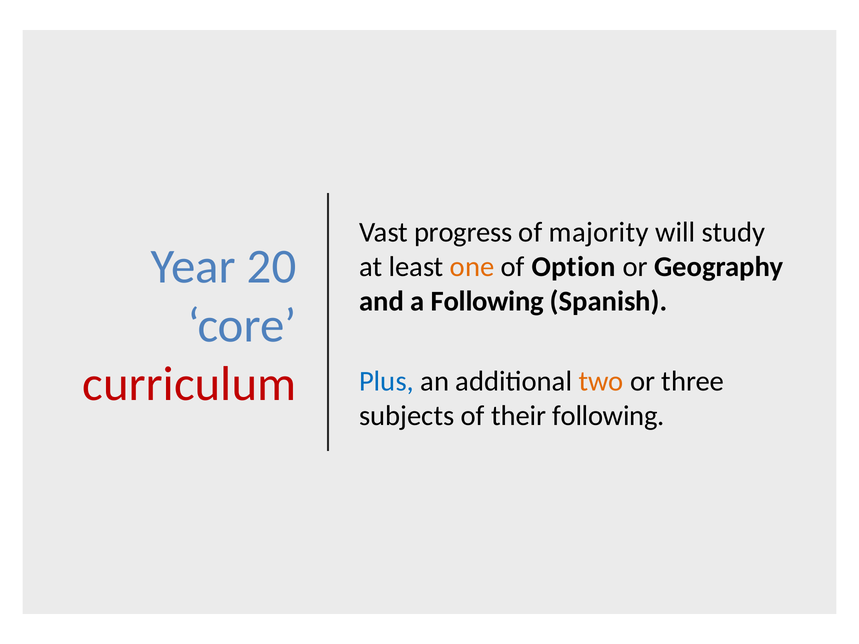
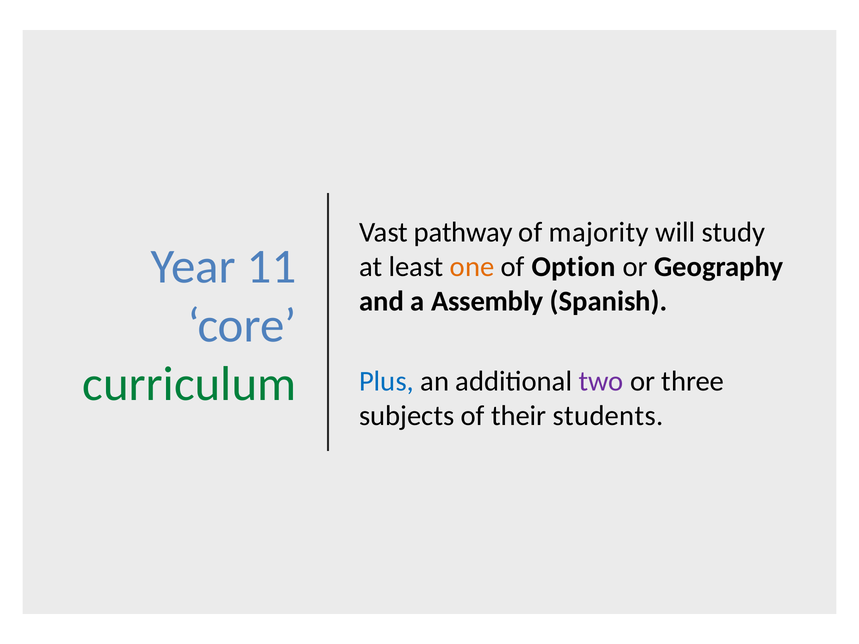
progress: progress -> pathway
20: 20 -> 11
a Following: Following -> Assembly
curriculum colour: red -> green
two colour: orange -> purple
their following: following -> students
